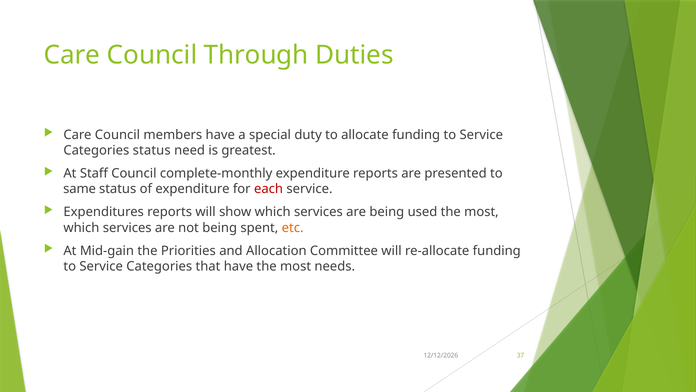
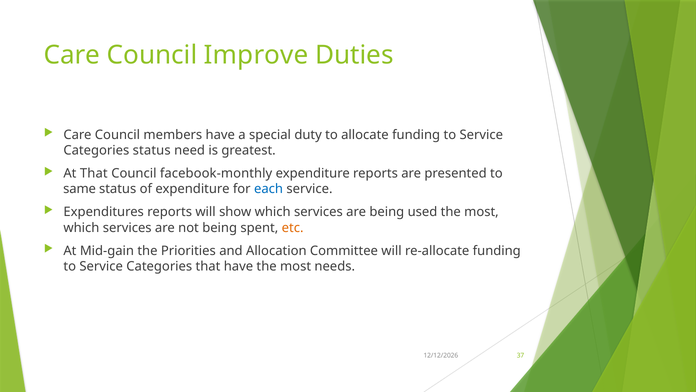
Through: Through -> Improve
At Staff: Staff -> That
complete-monthly: complete-monthly -> facebook-monthly
each colour: red -> blue
